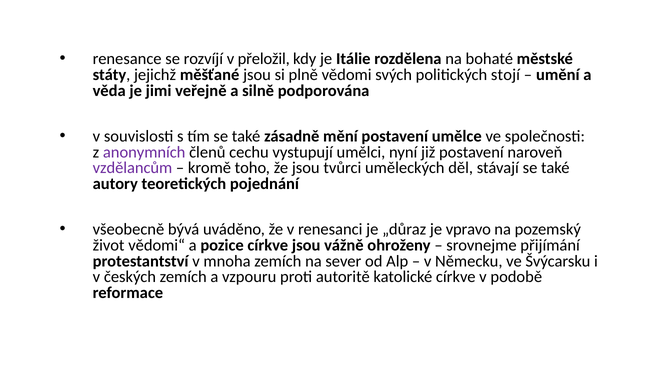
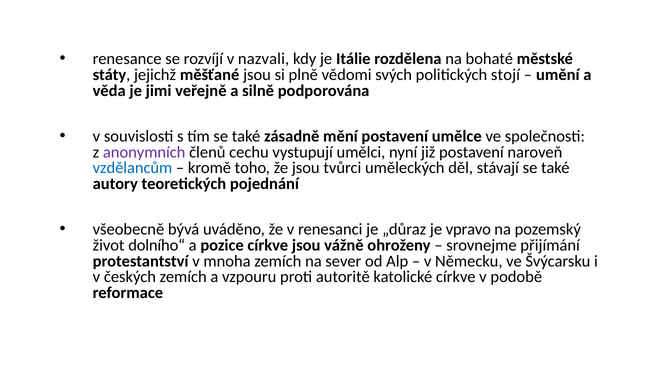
přeložil: přeložil -> nazvali
vzdělancům colour: purple -> blue
vědomi“: vědomi“ -> dolního“
